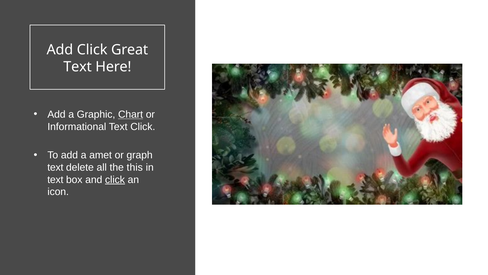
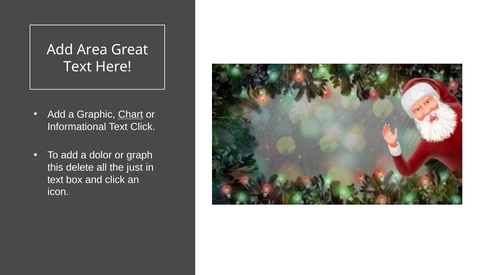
Add Click: Click -> Area
amet: amet -> dolor
text at (55, 167): text -> this
this: this -> just
click at (115, 179) underline: present -> none
